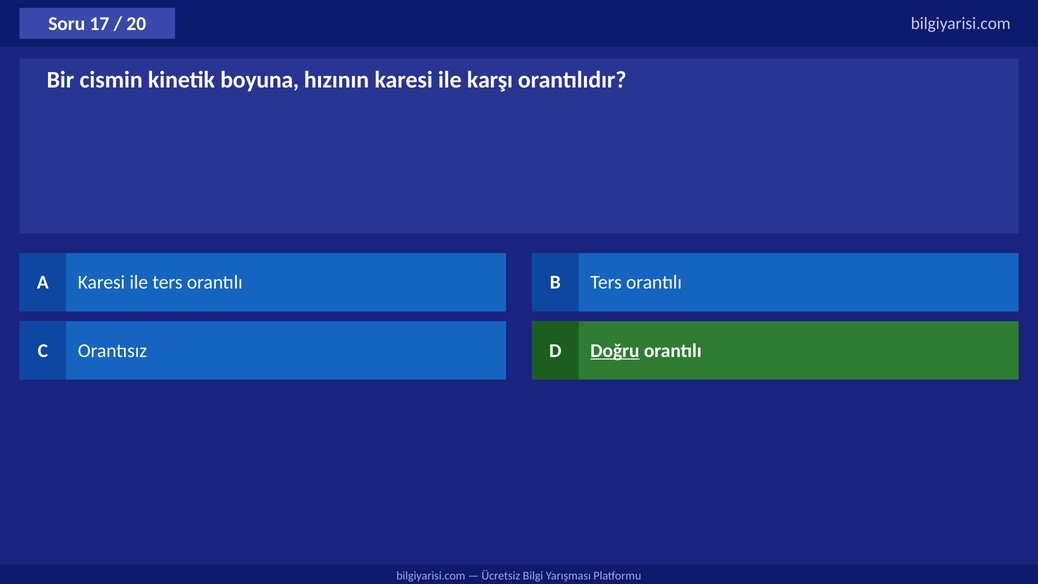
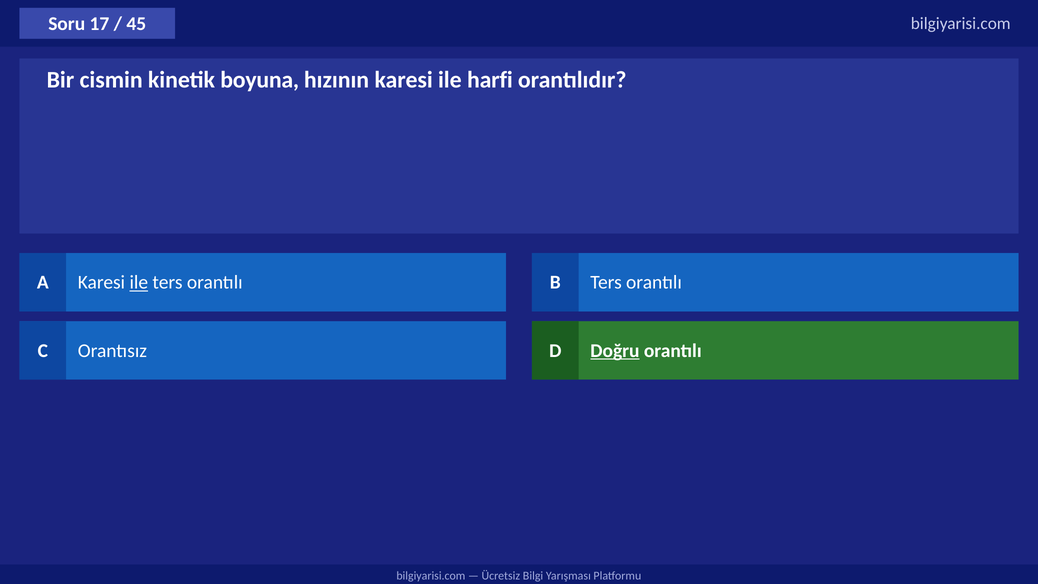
20: 20 -> 45
karşı: karşı -> harfi
ile at (139, 282) underline: none -> present
